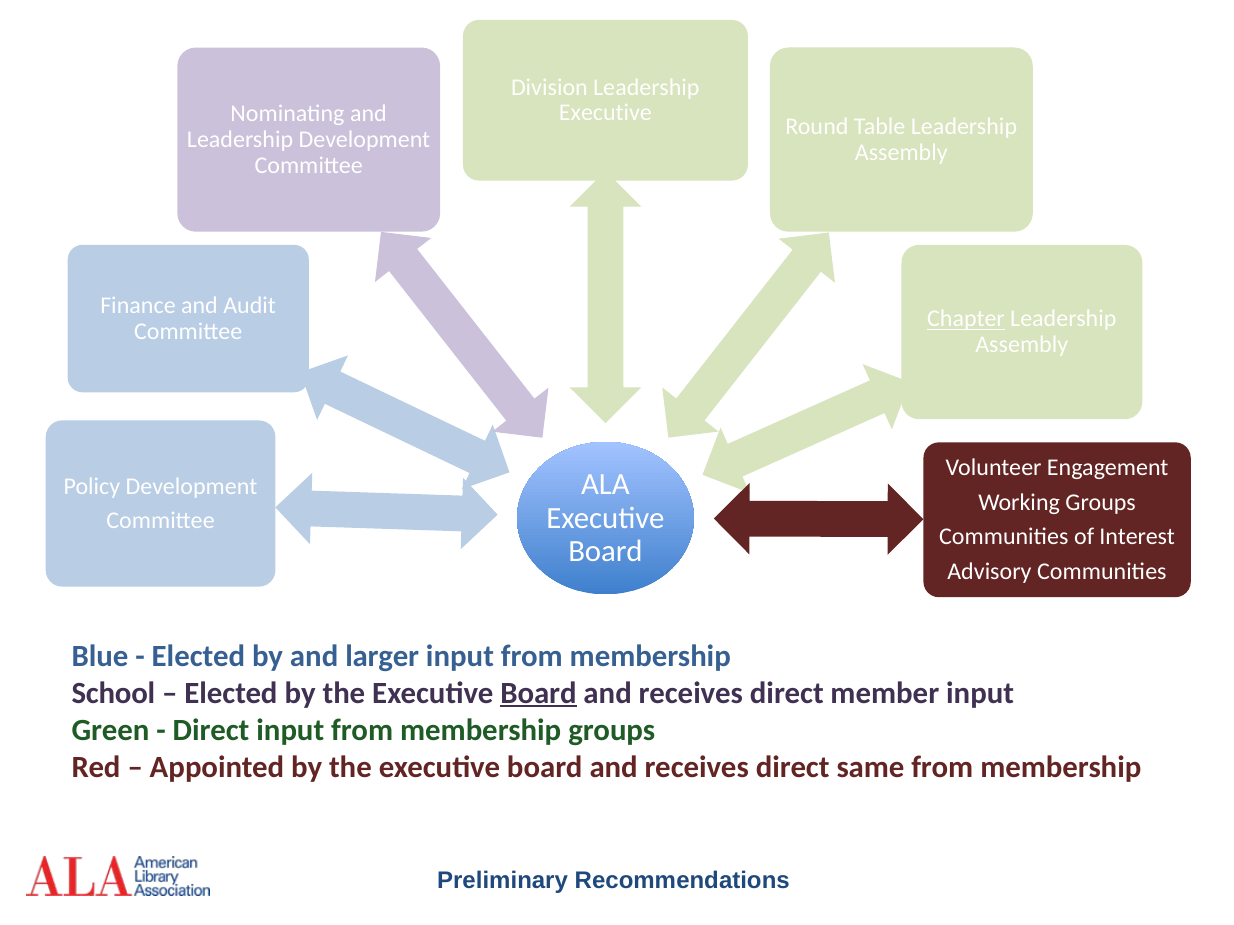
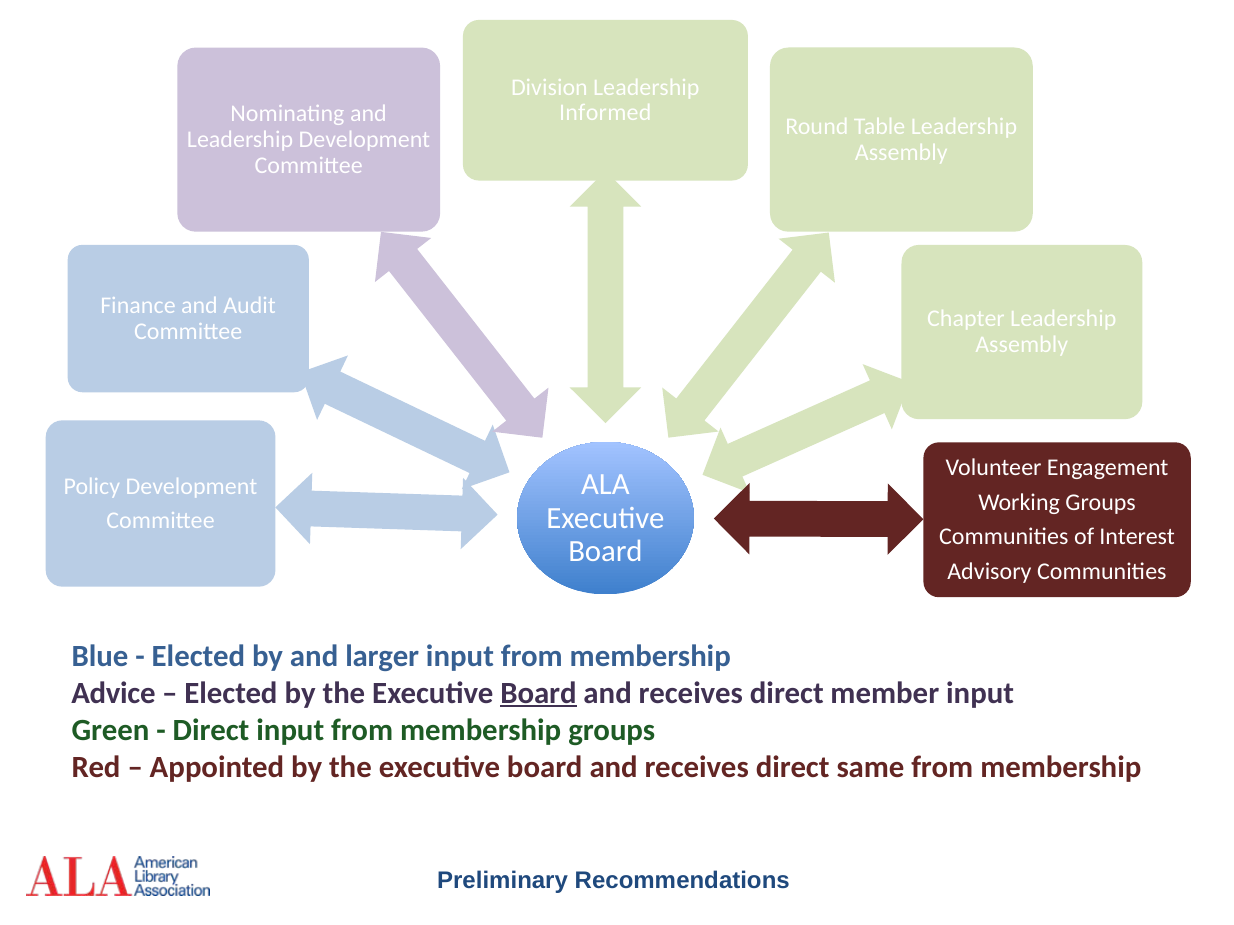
Executive at (605, 113): Executive -> Informed
Chapter underline: present -> none
School: School -> Advice
